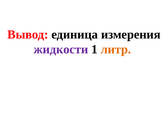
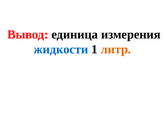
жидкости colour: purple -> blue
